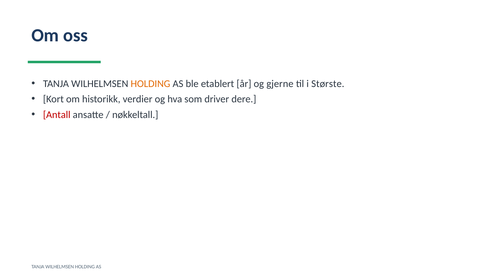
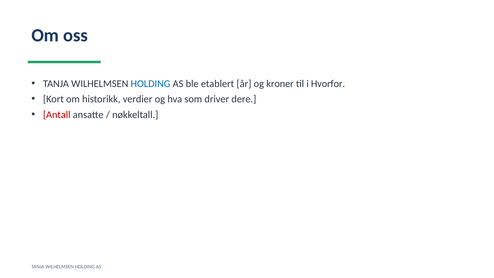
HOLDING at (150, 84) colour: orange -> blue
gjerne: gjerne -> kroner
Største: Største -> Hvorfor
